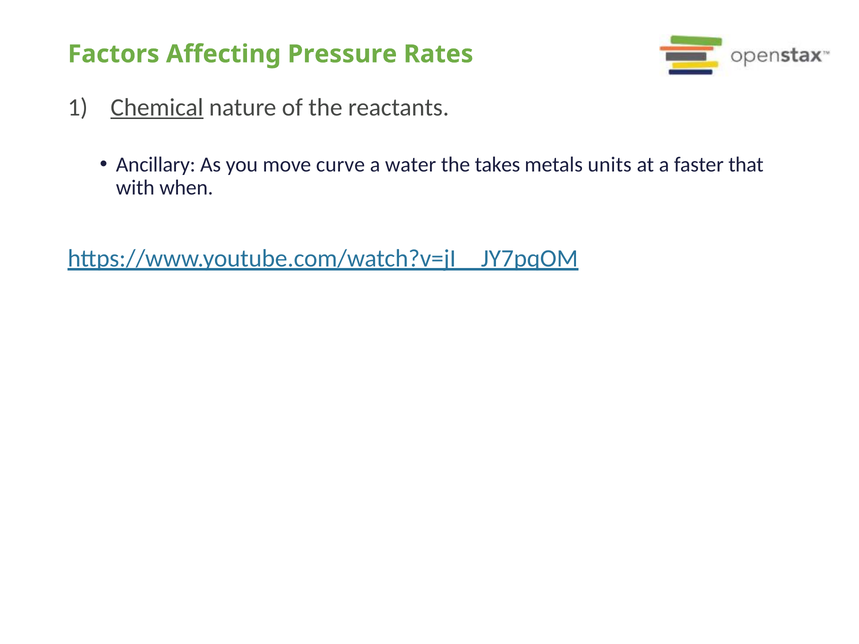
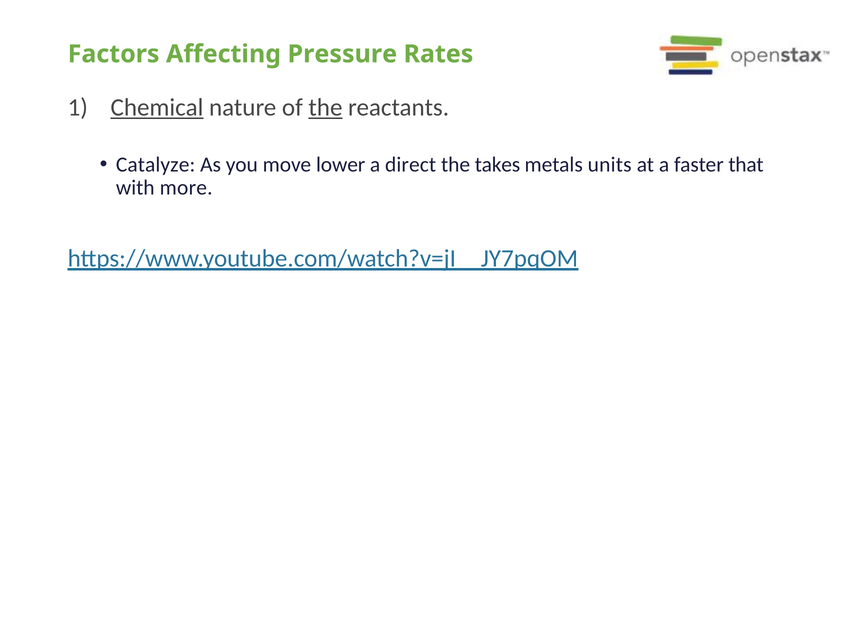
the at (325, 107) underline: none -> present
Ancillary: Ancillary -> Catalyze
curve: curve -> lower
water: water -> direct
when: when -> more
